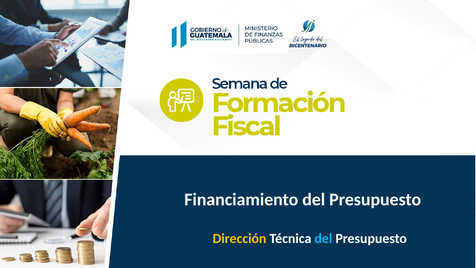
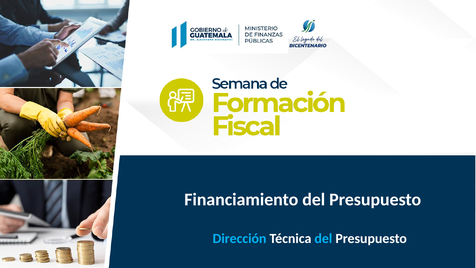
Dirección colour: yellow -> light blue
